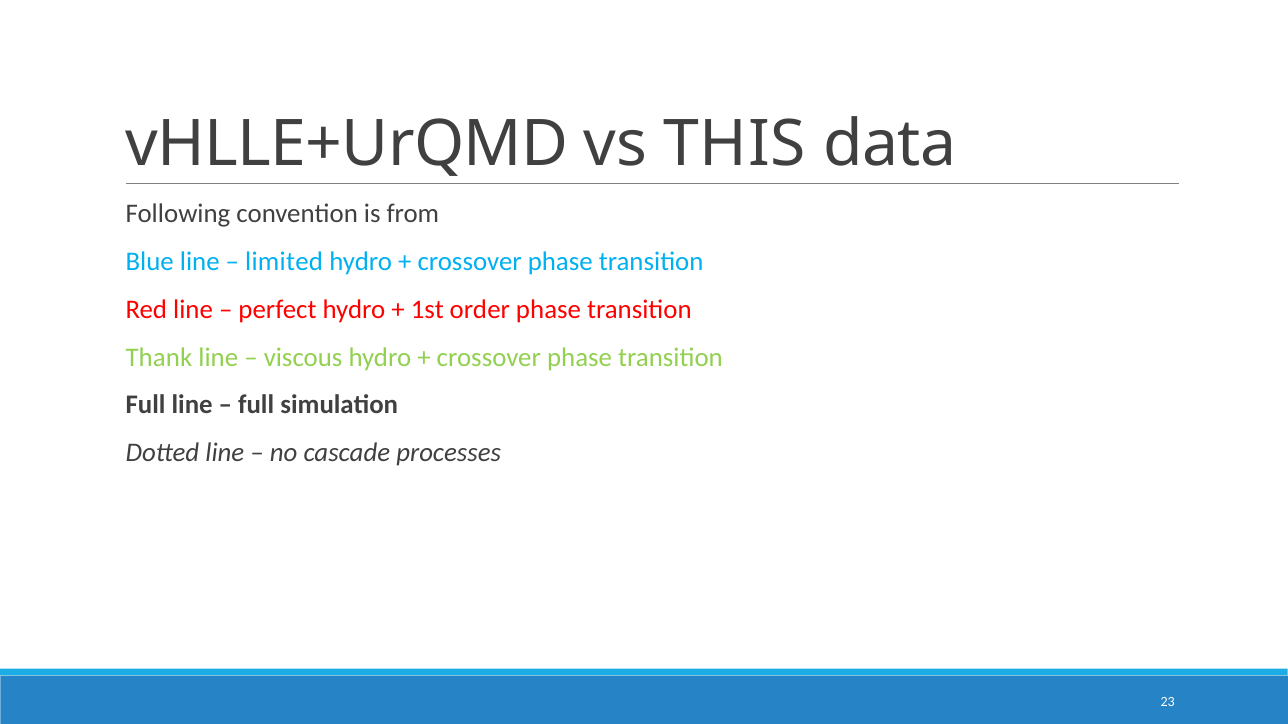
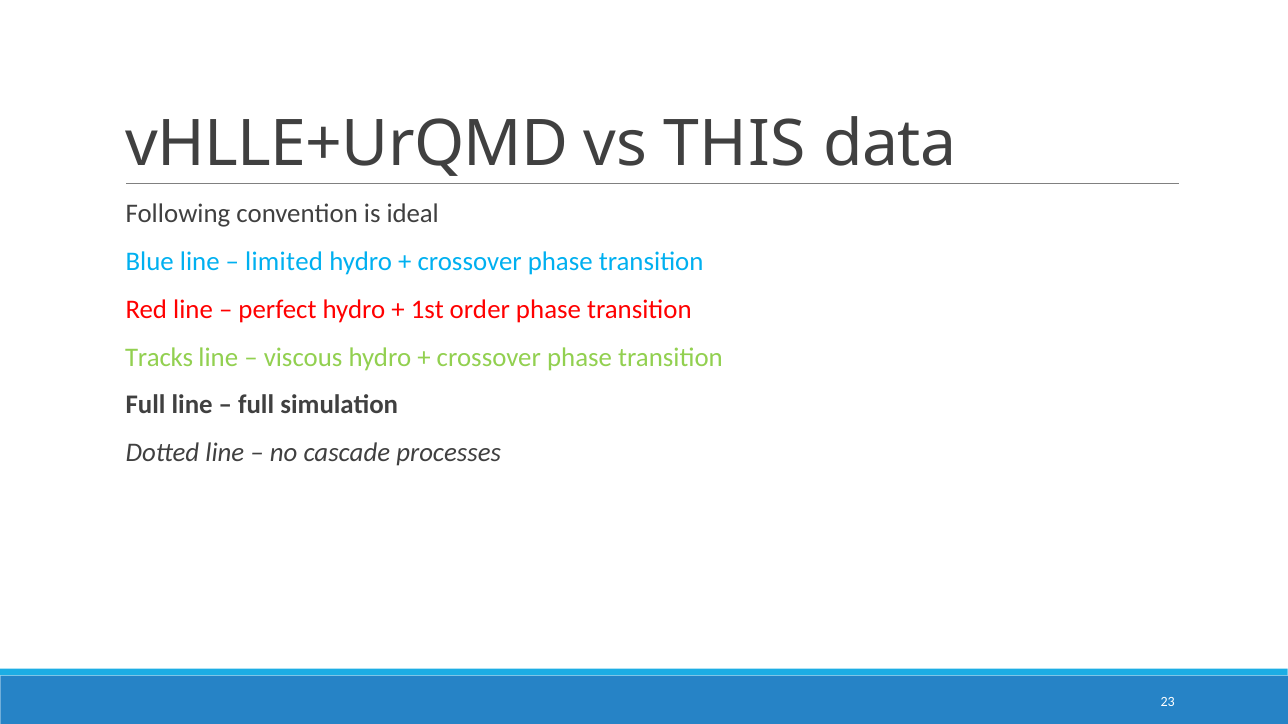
from: from -> ideal
Thank: Thank -> Tracks
